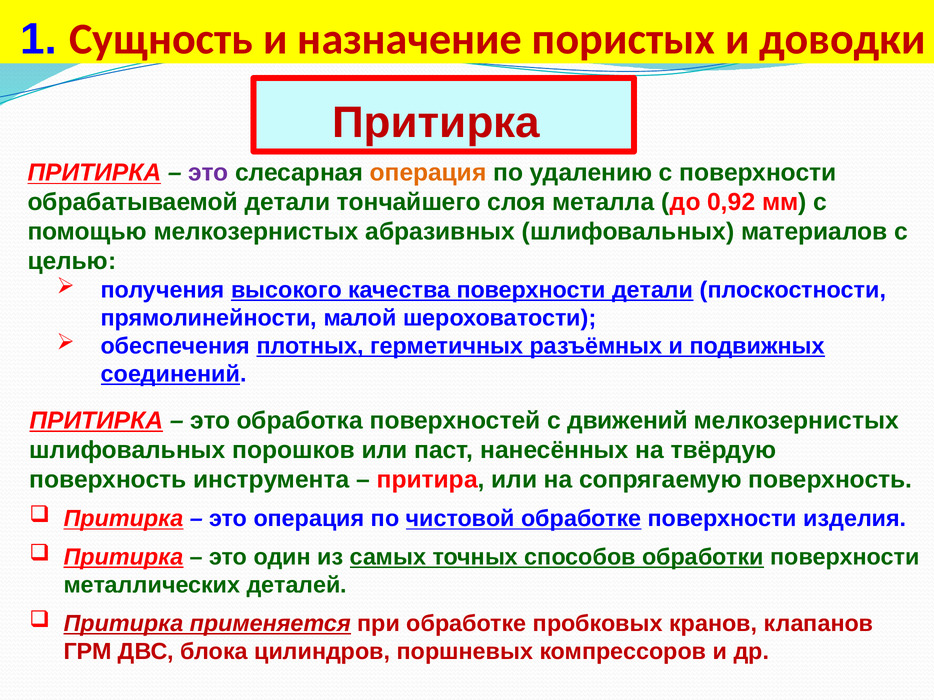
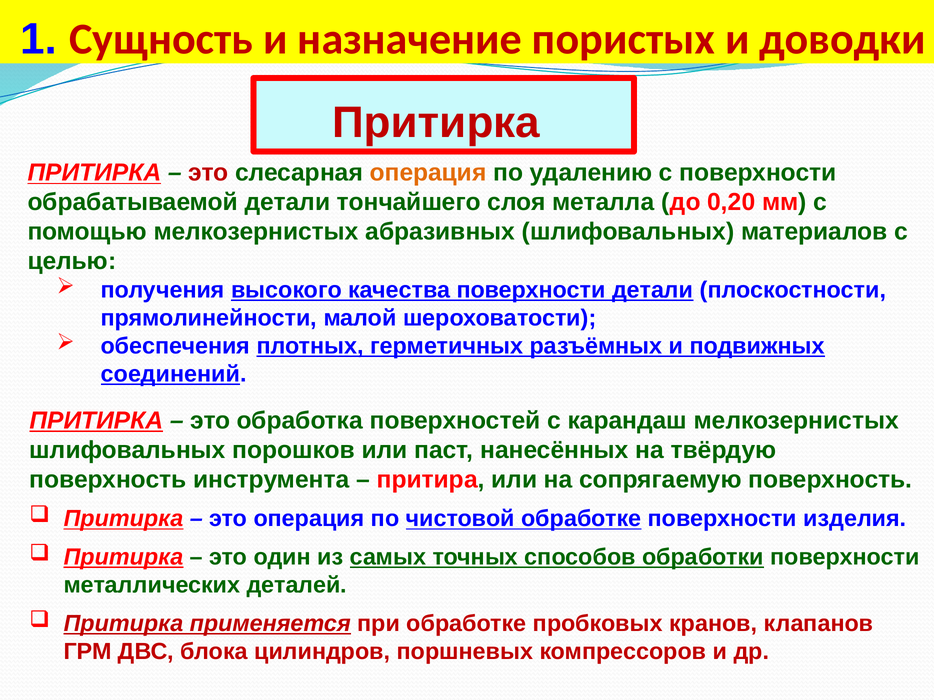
это at (208, 173) colour: purple -> red
0,92: 0,92 -> 0,20
движений: движений -> карандаш
